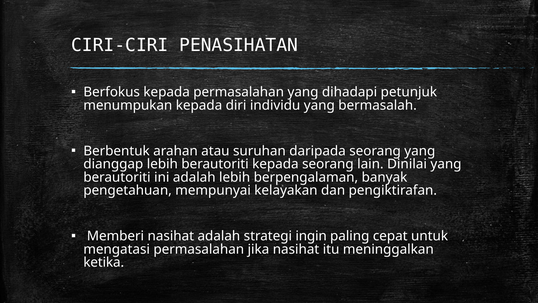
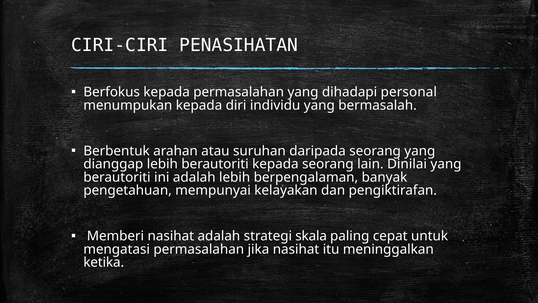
petunjuk: petunjuk -> personal
ingin: ingin -> skala
